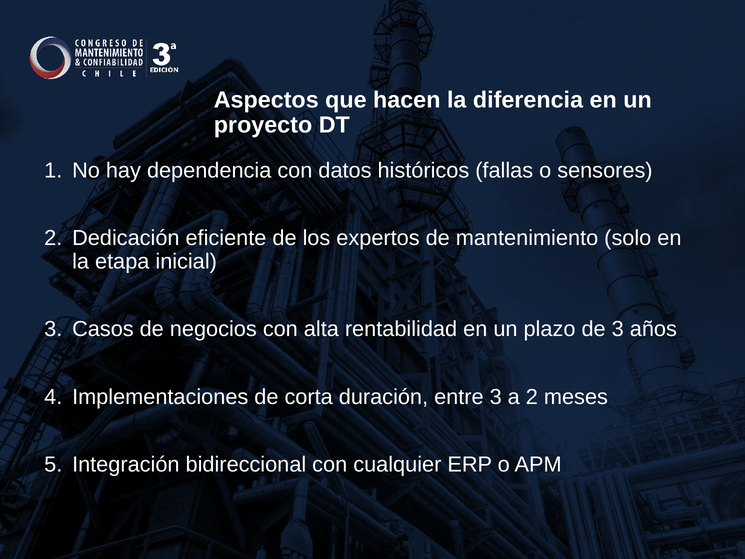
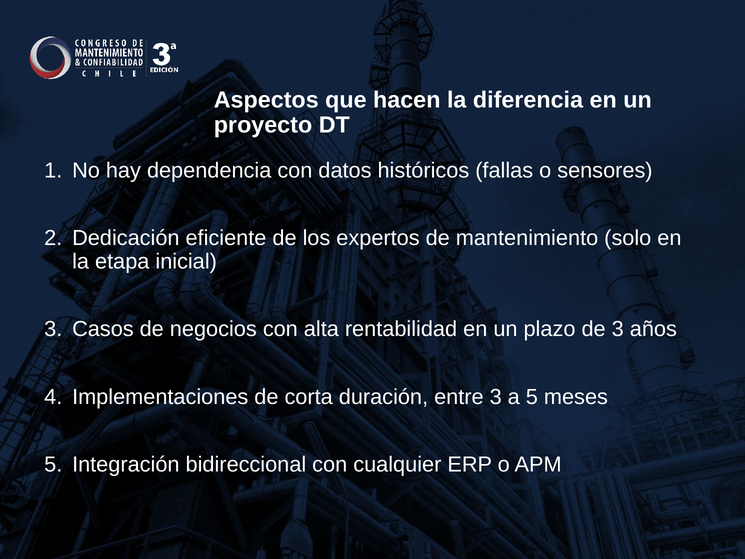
a 2: 2 -> 5
